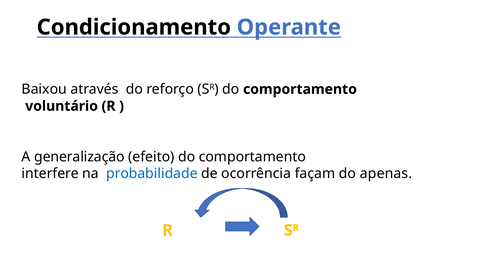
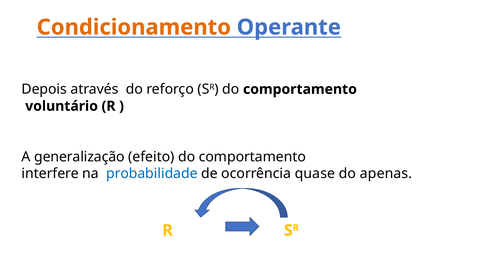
Condicionamento colour: black -> orange
Baixou: Baixou -> Depois
façam: façam -> quase
